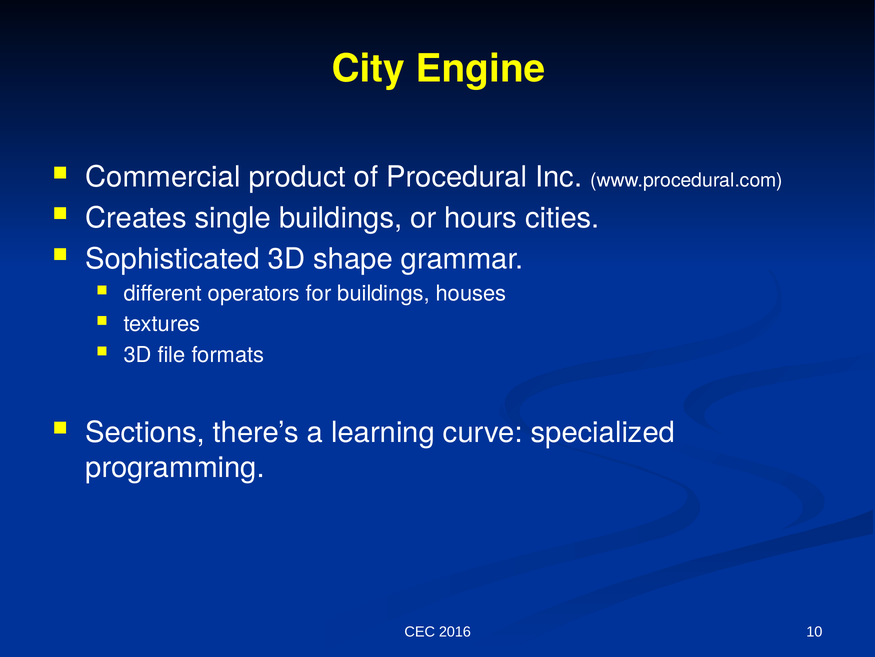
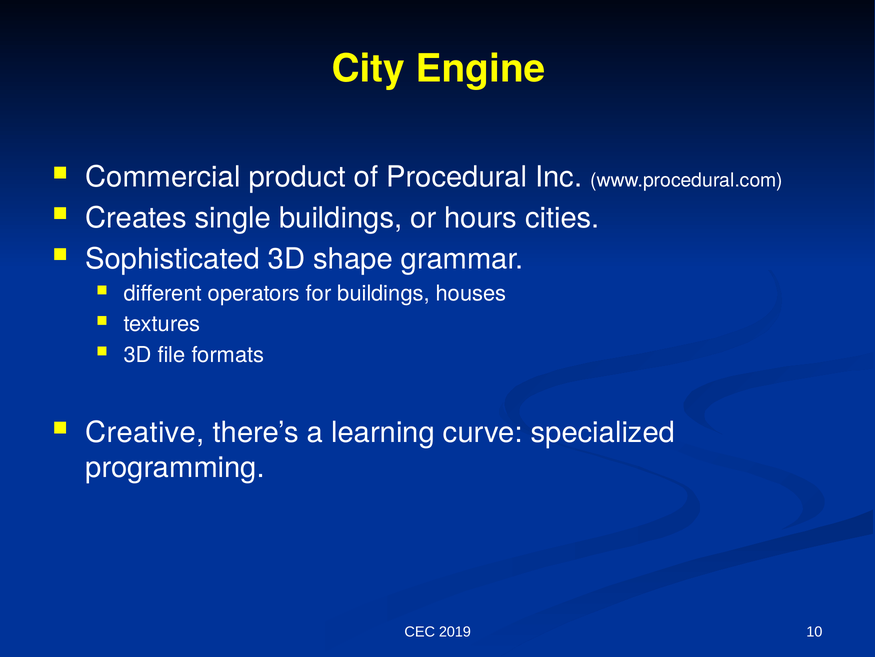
Sections: Sections -> Creative
2016: 2016 -> 2019
